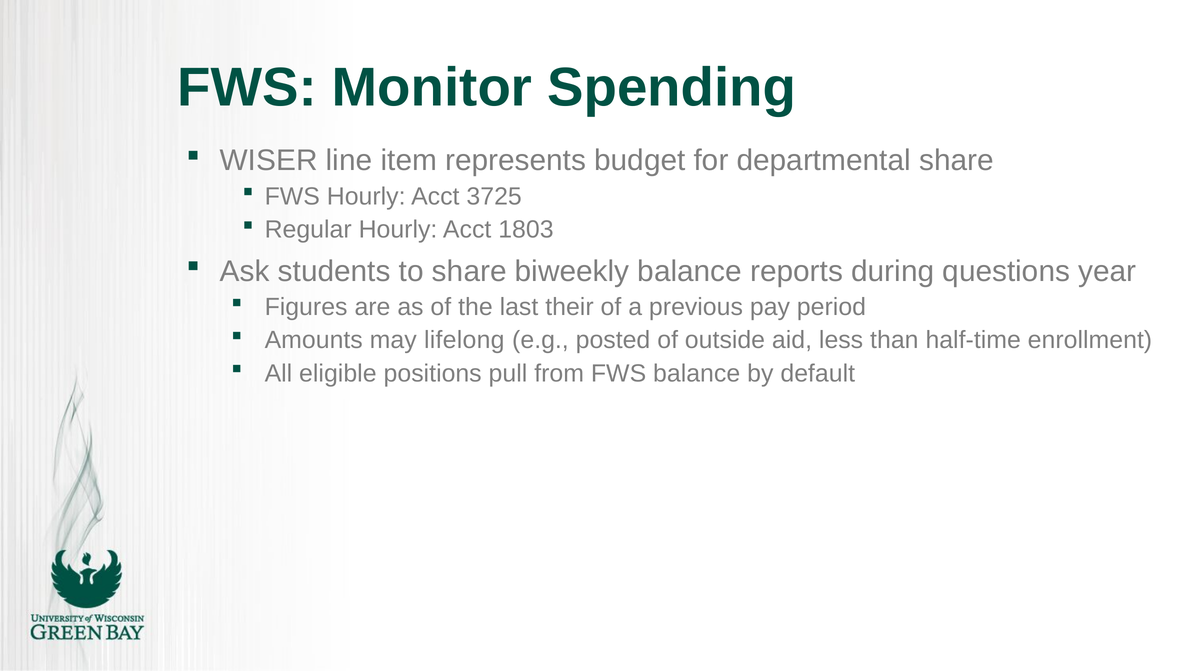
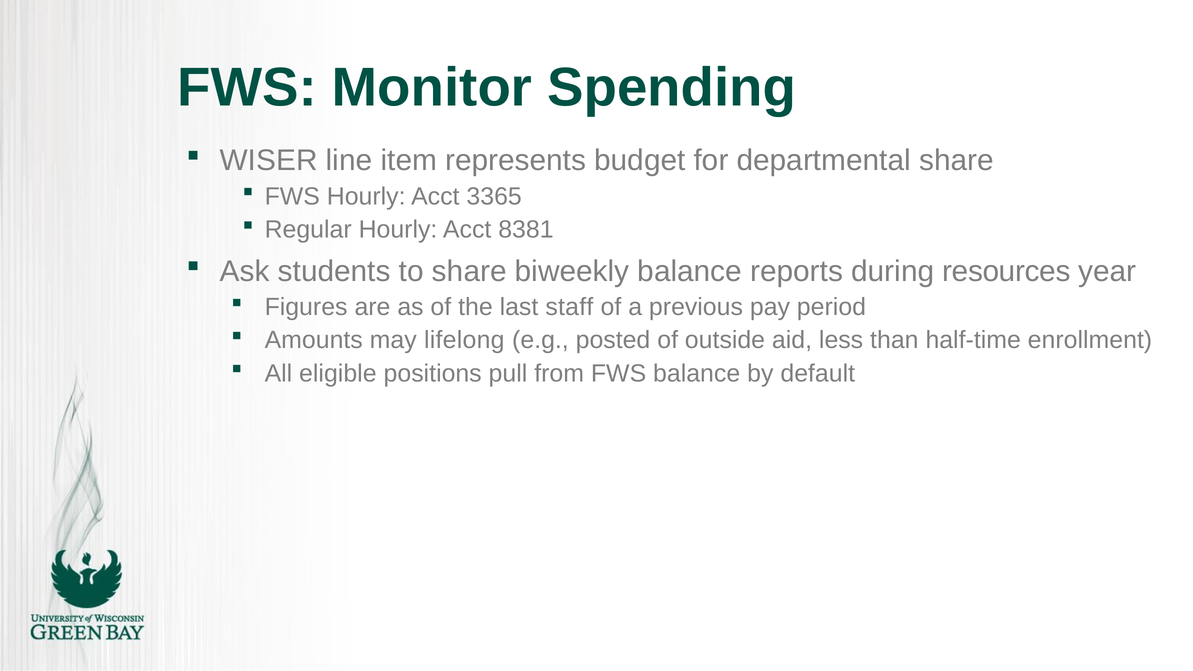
3725: 3725 -> 3365
1803: 1803 -> 8381
questions: questions -> resources
their: their -> staff
